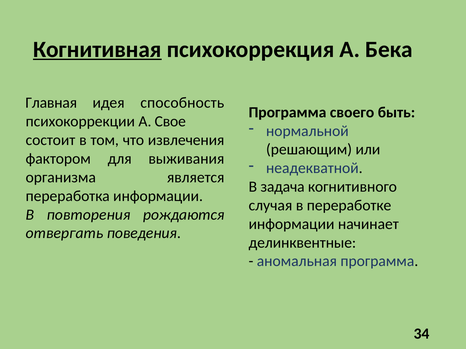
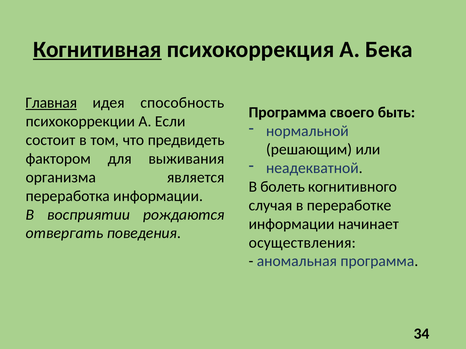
Главная underline: none -> present
Свое: Свое -> Если
извлечения: извлечения -> предвидеть
задача: задача -> болеть
повторения: повторения -> восприятии
делинквентные: делинквентные -> осуществления
